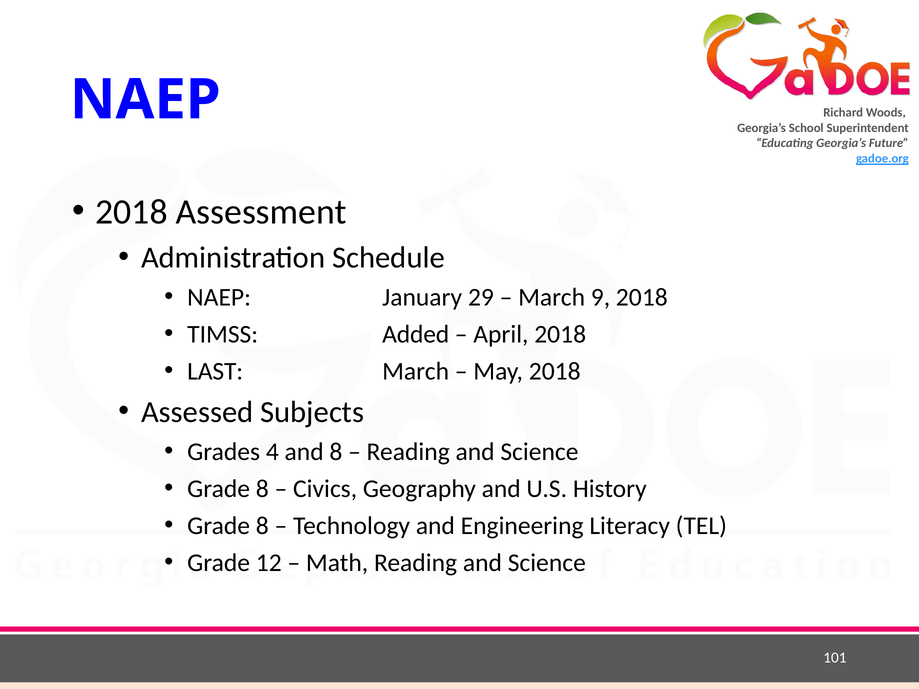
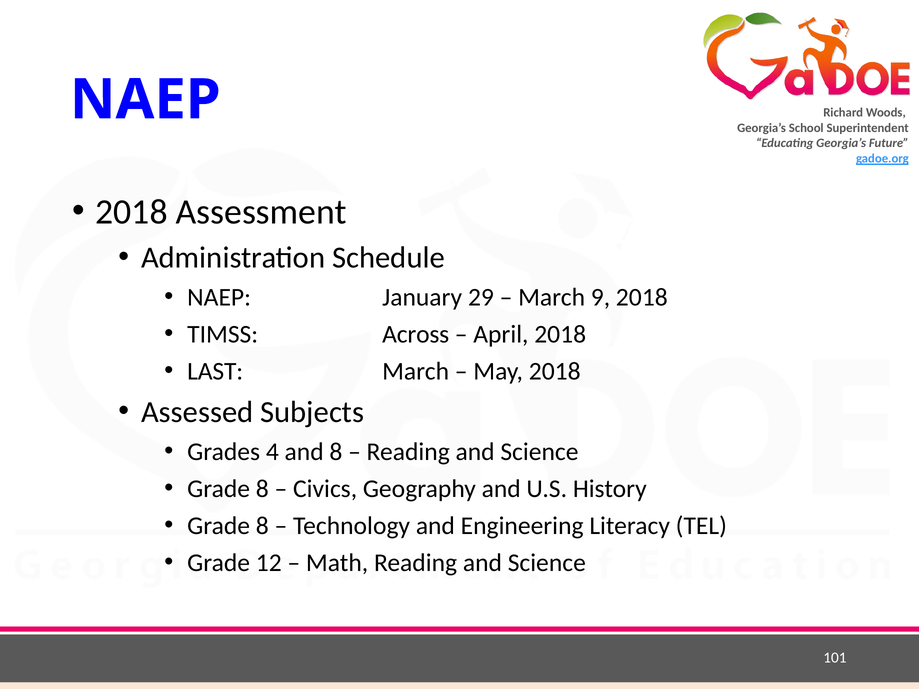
Added: Added -> Across
